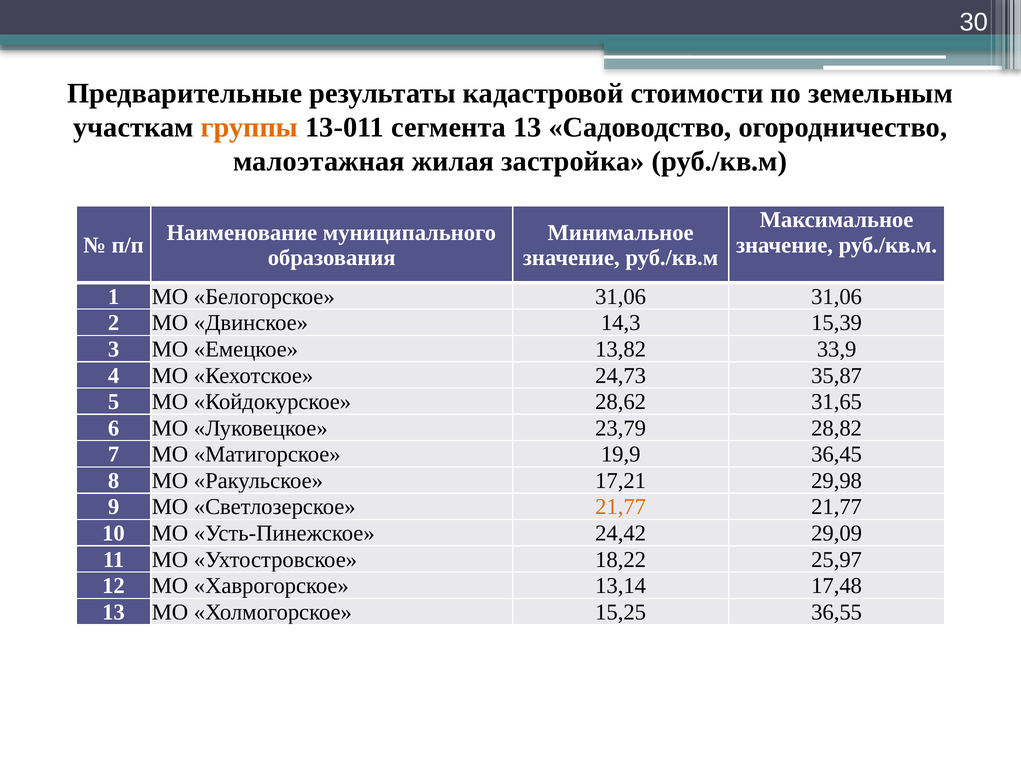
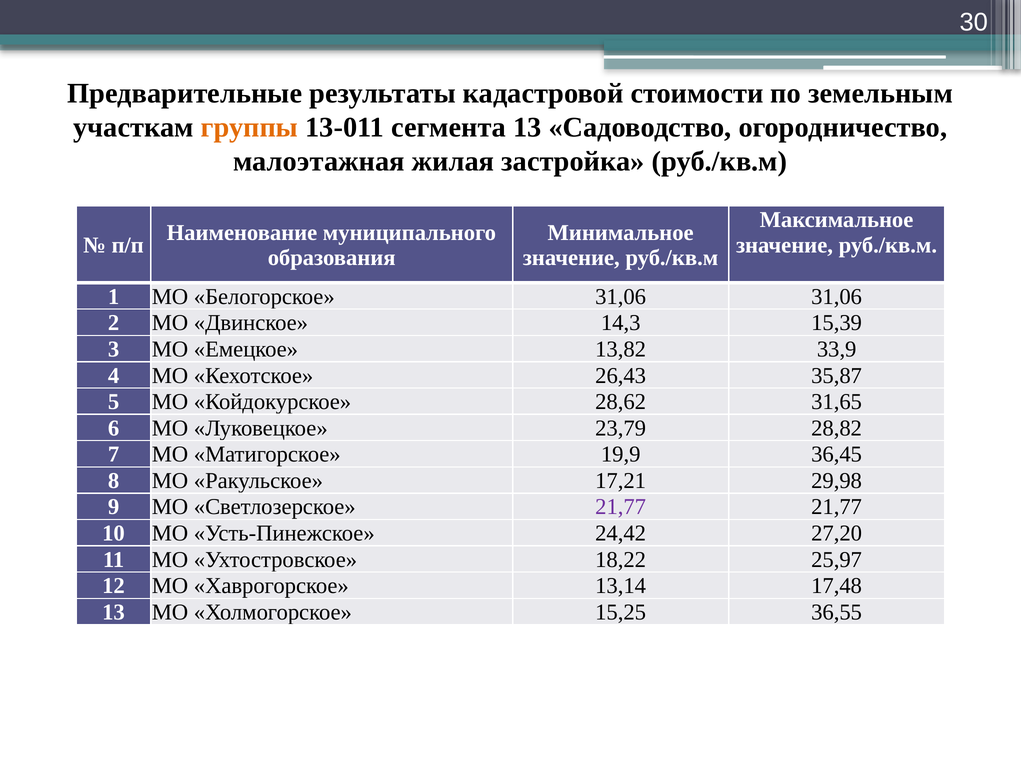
24,73: 24,73 -> 26,43
21,77 at (621, 507) colour: orange -> purple
29,09: 29,09 -> 27,20
